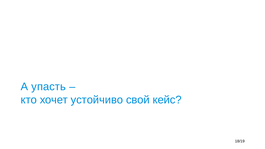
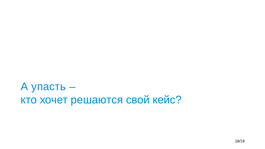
устойчиво: устойчиво -> решаются
